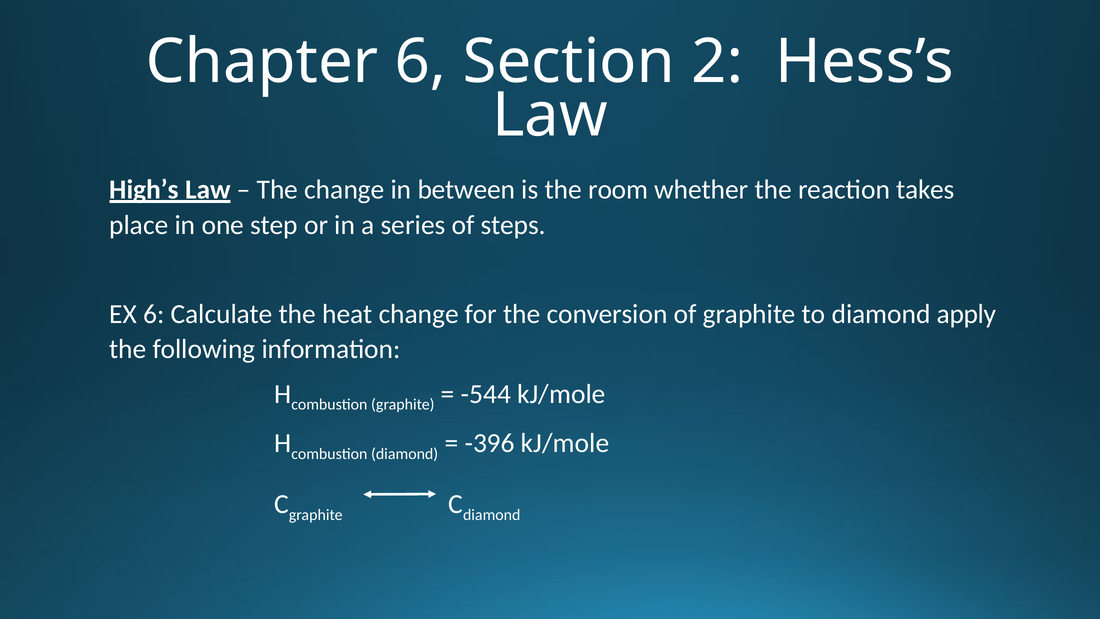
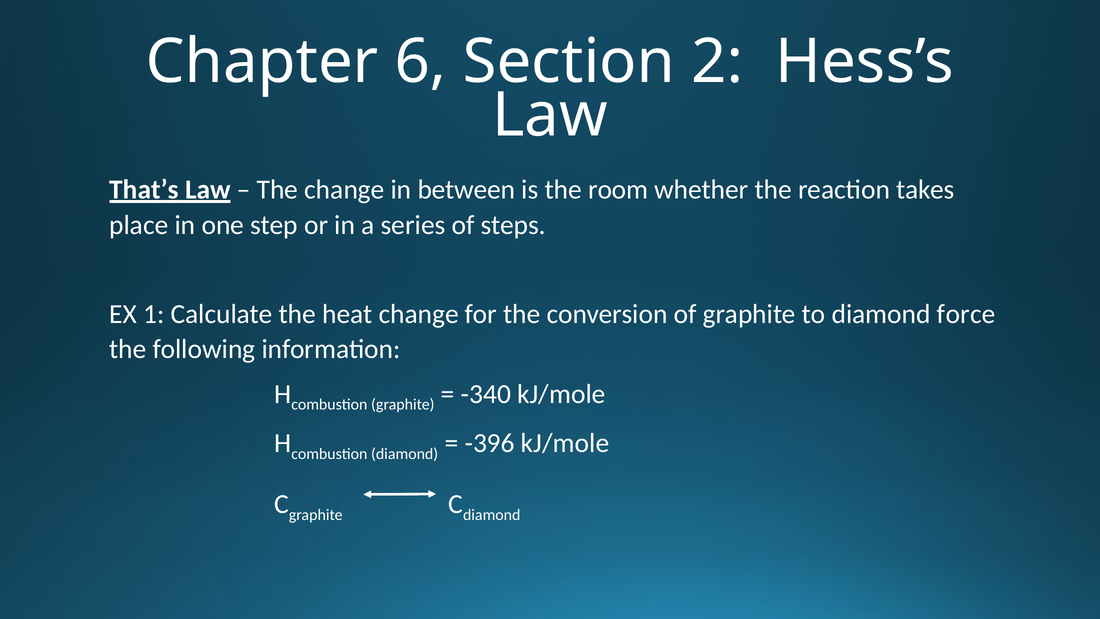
High’s: High’s -> That’s
EX 6: 6 -> 1
apply: apply -> force
-544: -544 -> -340
